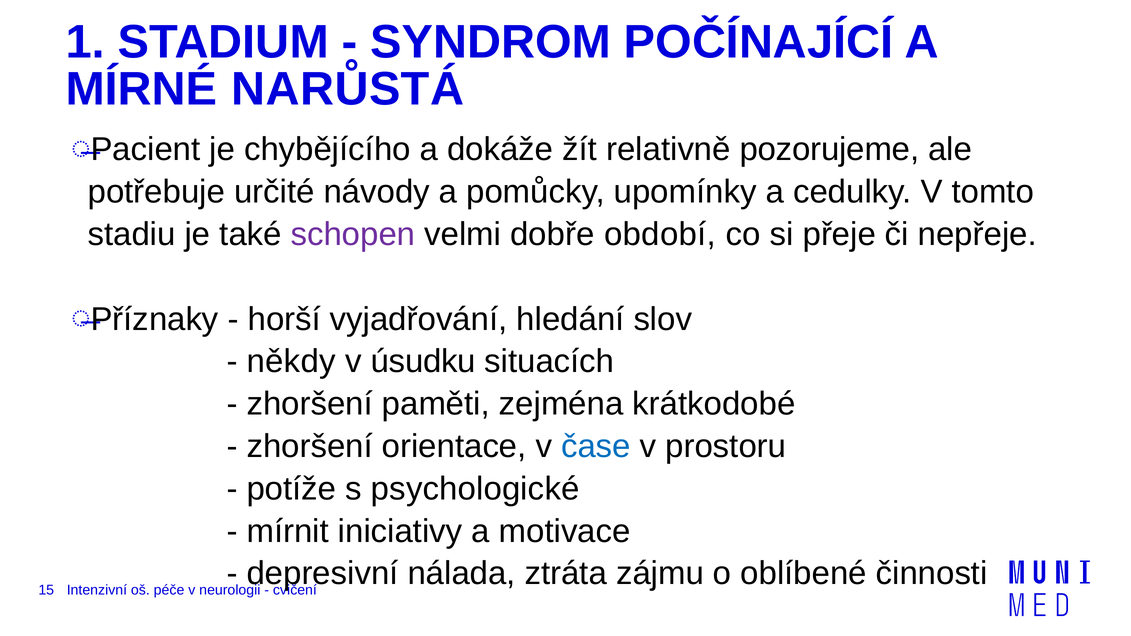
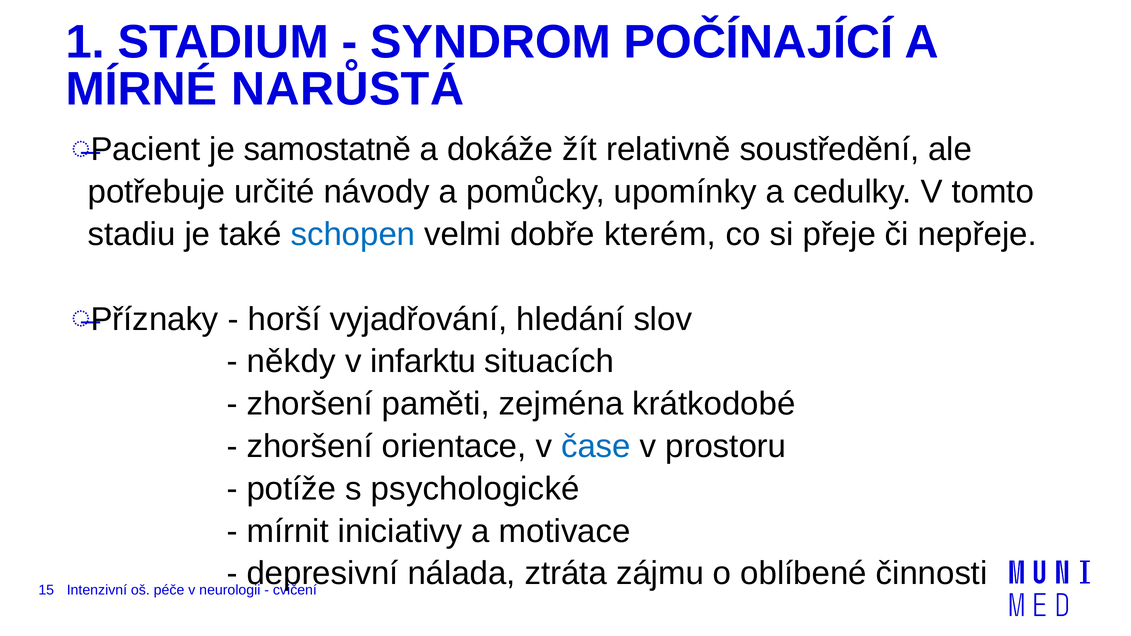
chybějícího: chybějícího -> samostatně
pozorujeme: pozorujeme -> soustředění
schopen colour: purple -> blue
období: období -> kterém
úsudku: úsudku -> infarktu
